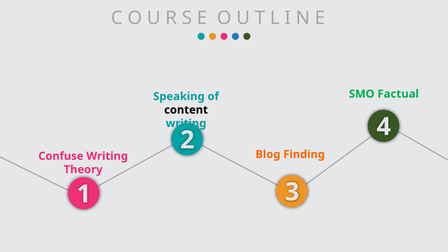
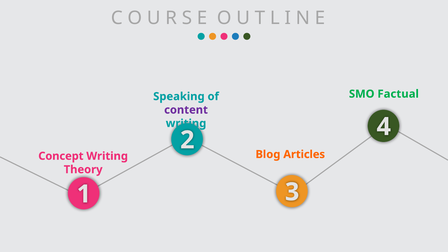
content colour: black -> purple
Finding: Finding -> Articles
Confuse: Confuse -> Concept
